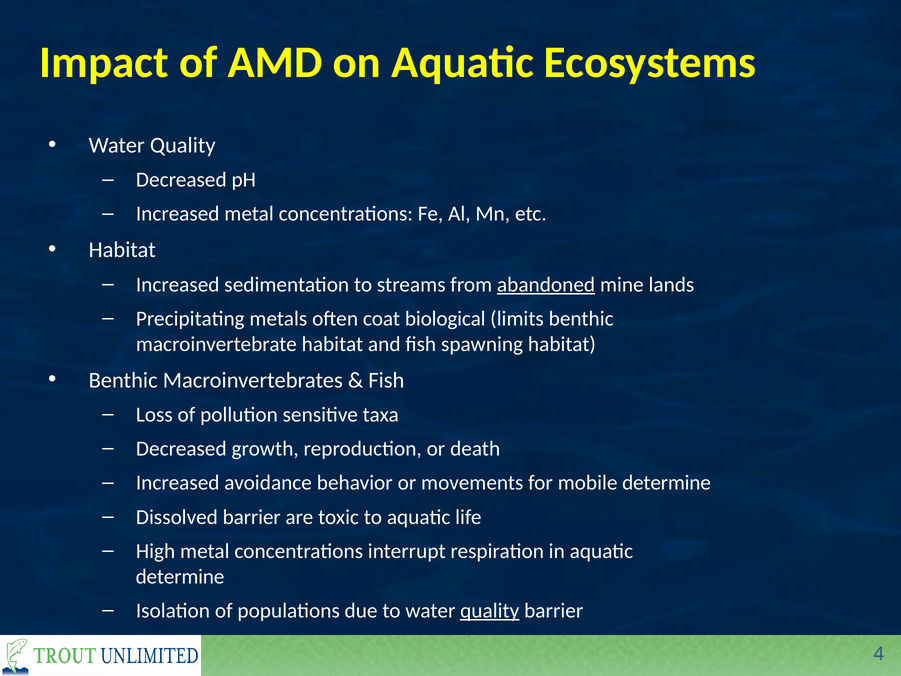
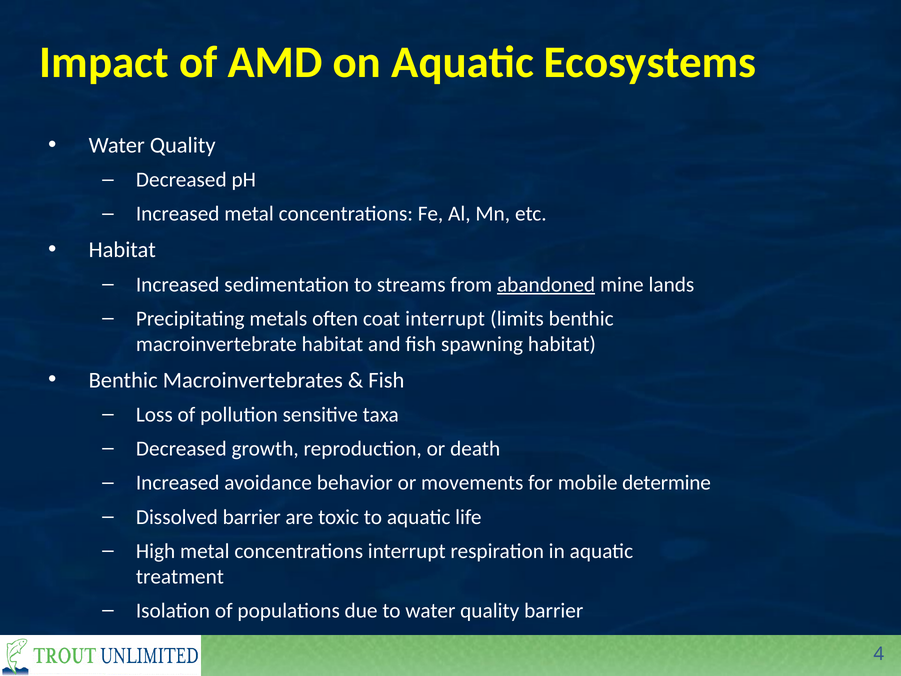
coat biological: biological -> interrupt
determine at (180, 576): determine -> treatment
quality at (490, 610) underline: present -> none
